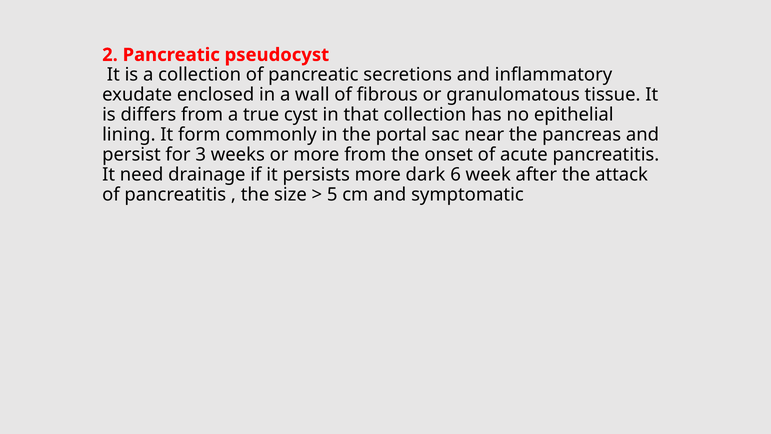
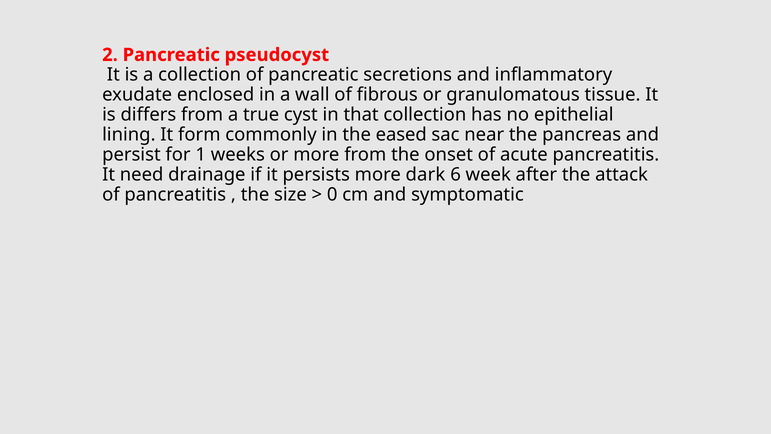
portal: portal -> eased
3: 3 -> 1
5: 5 -> 0
